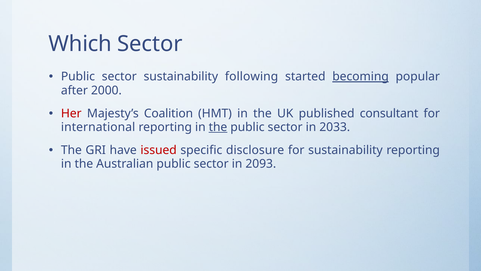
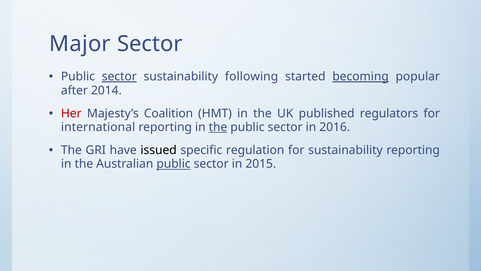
Which: Which -> Major
sector at (119, 77) underline: none -> present
2000: 2000 -> 2014
consultant: consultant -> regulators
2033: 2033 -> 2016
issued colour: red -> black
disclosure: disclosure -> regulation
public at (174, 164) underline: none -> present
2093: 2093 -> 2015
